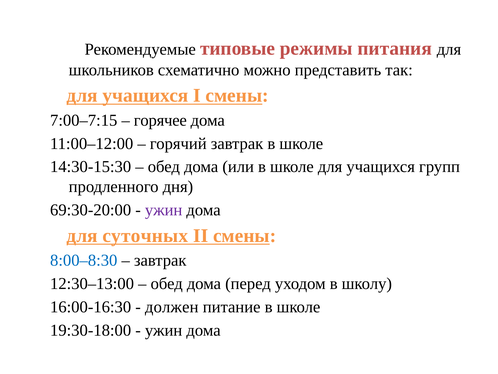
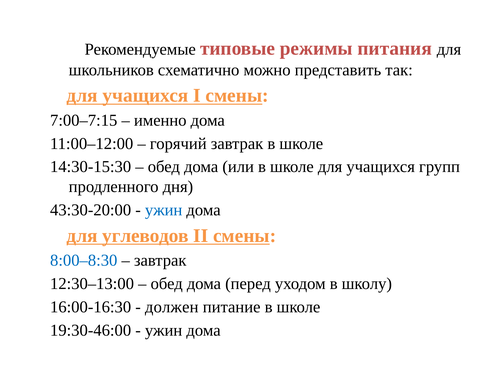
горячее: горячее -> именно
69:30-20:00: 69:30-20:00 -> 43:30-20:00
ужин at (164, 210) colour: purple -> blue
суточных: суточных -> углеводов
19:30-18:00: 19:30-18:00 -> 19:30-46:00
